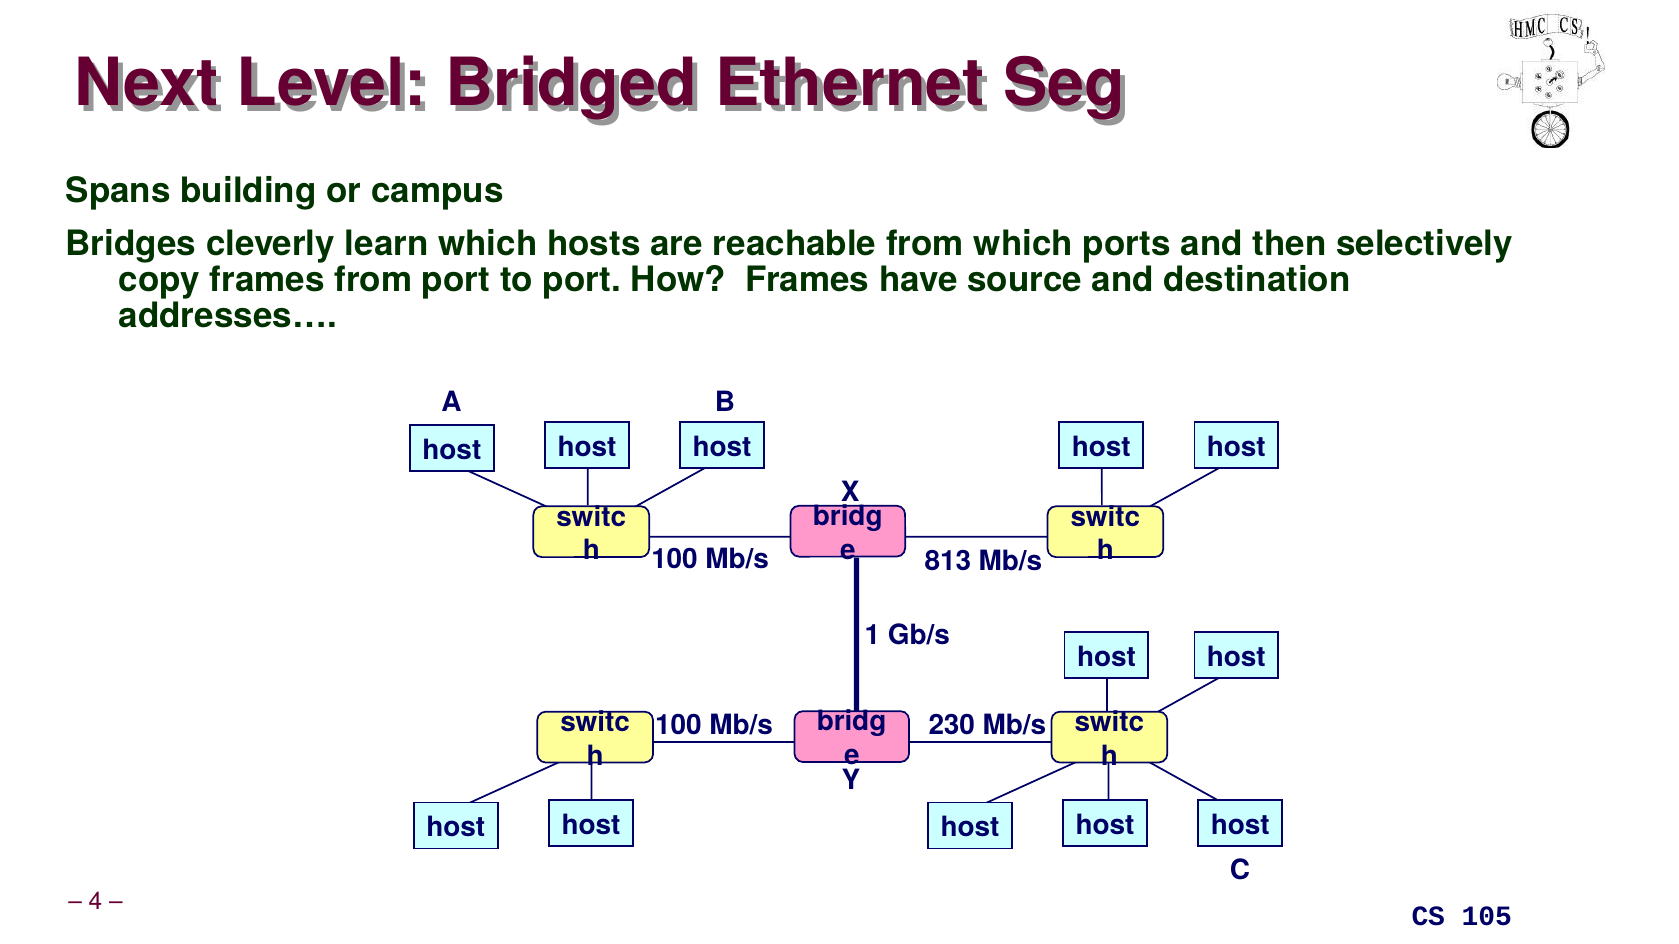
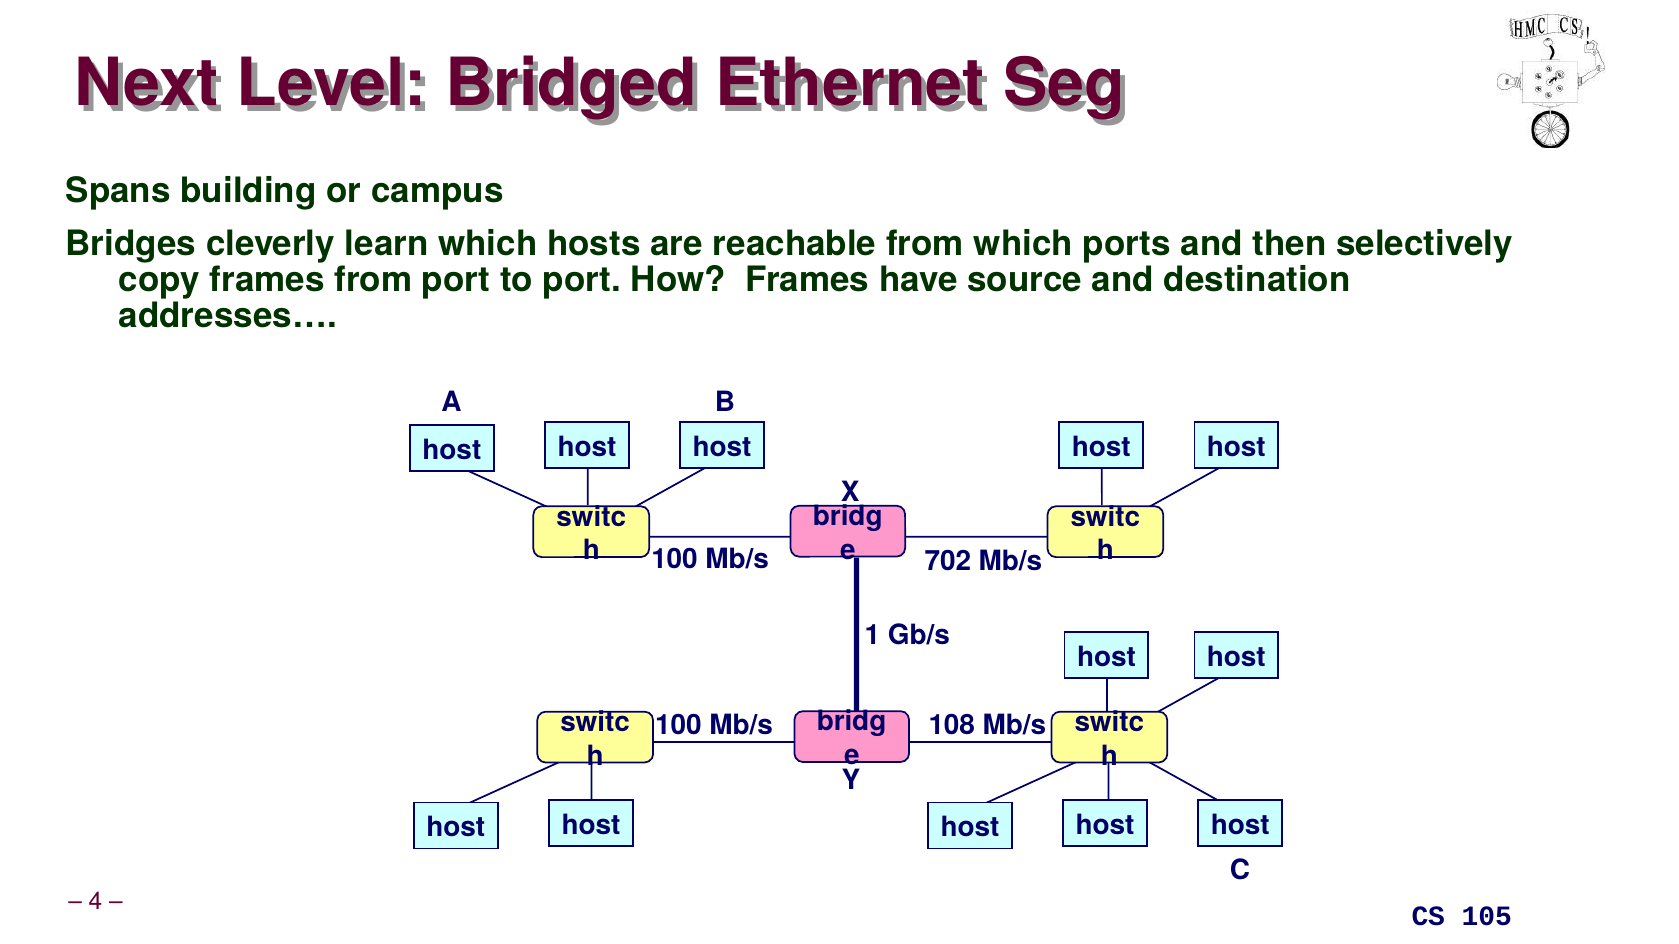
813: 813 -> 702
230: 230 -> 108
